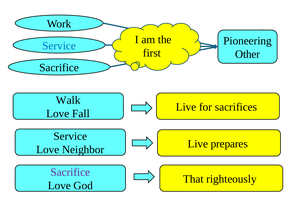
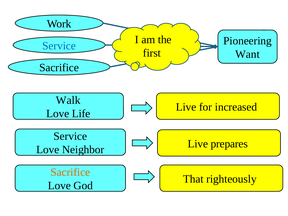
Other: Other -> Want
sacrifices: sacrifices -> increased
Fall: Fall -> Life
Sacrifice at (70, 172) colour: purple -> orange
